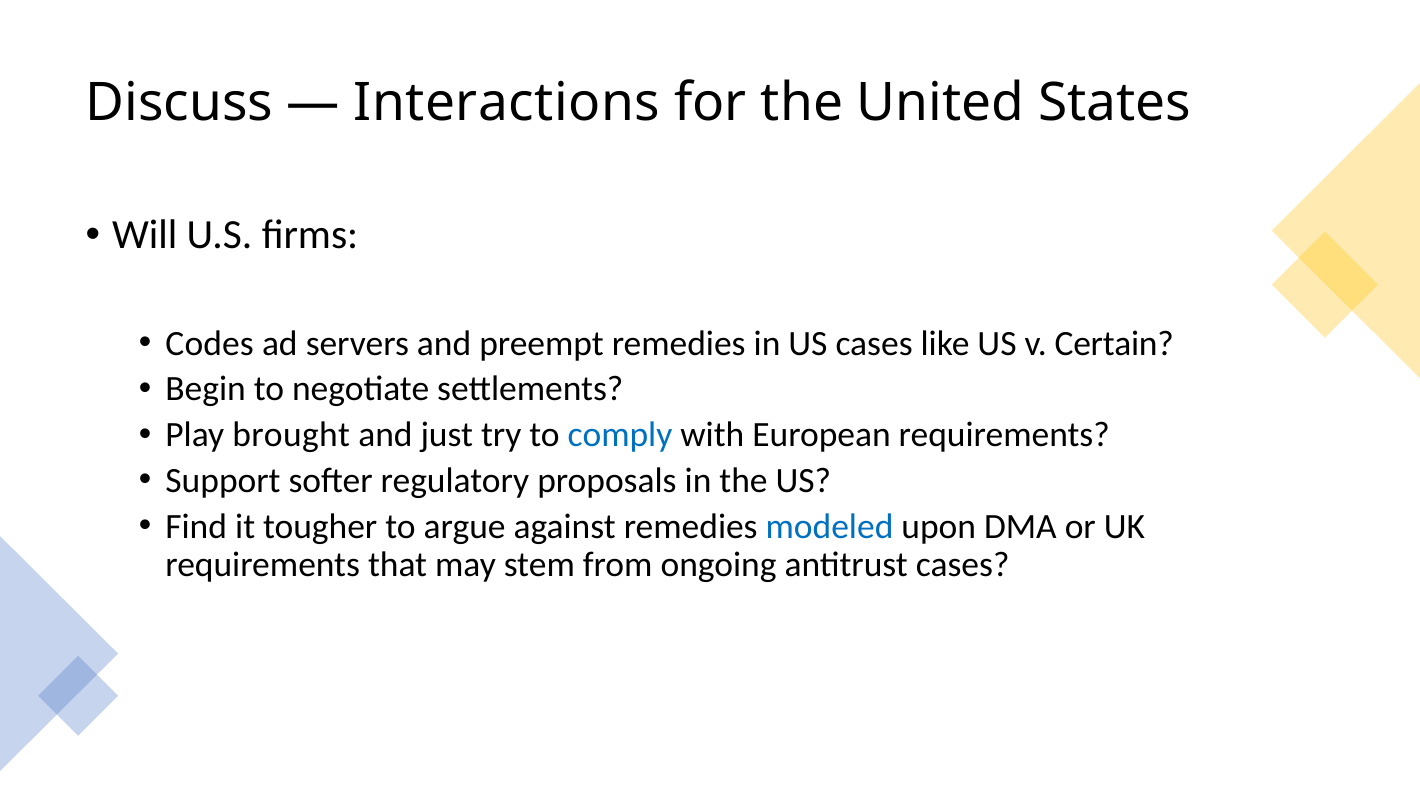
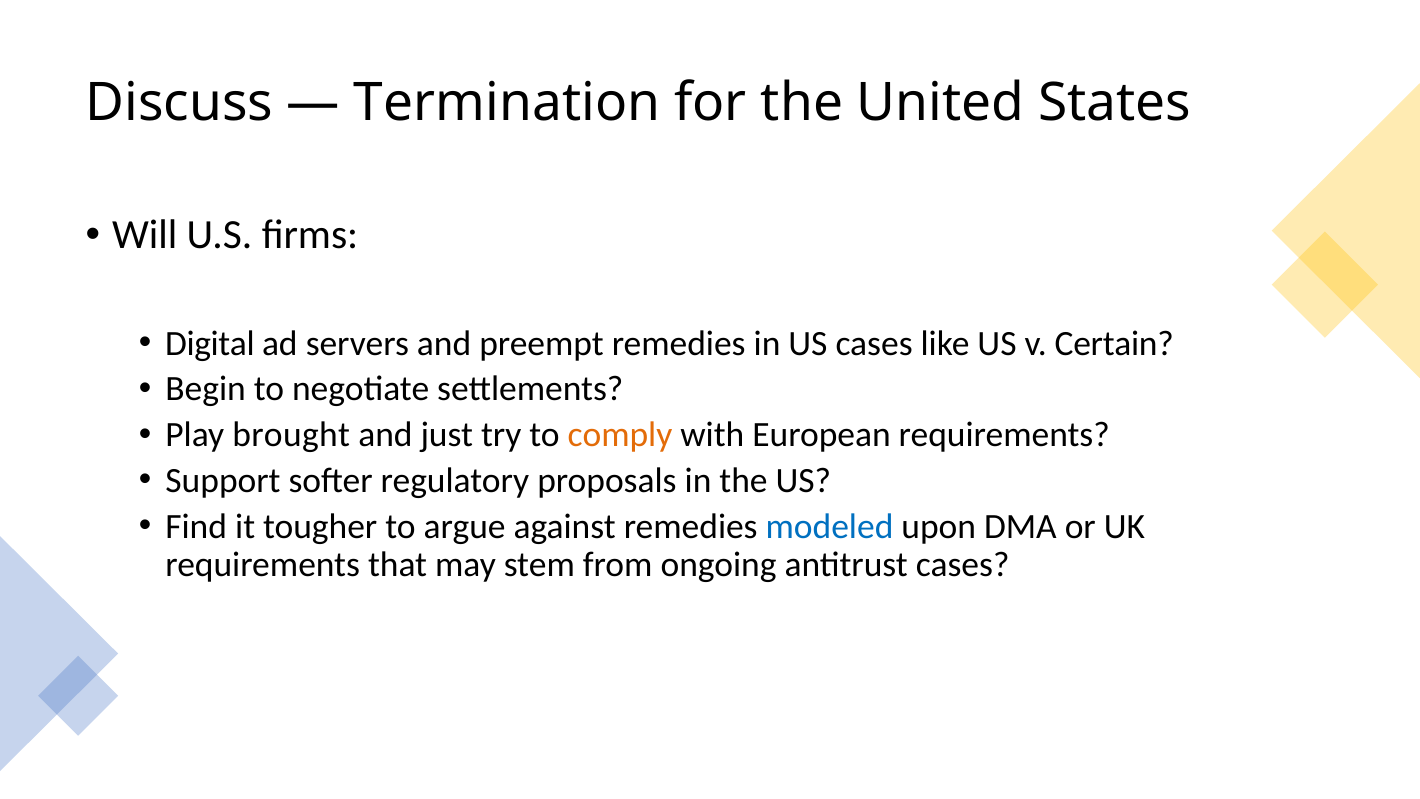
Interactions: Interactions -> Termination
Codes: Codes -> Digital
comply colour: blue -> orange
